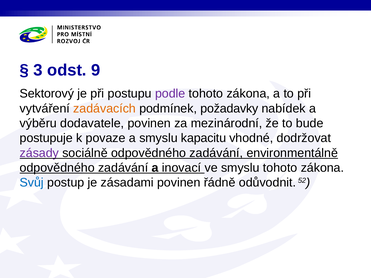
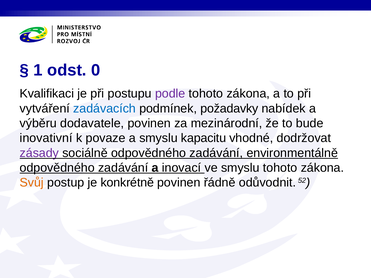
3: 3 -> 1
9: 9 -> 0
Sektorový: Sektorový -> Kvalifikaci
zadávacích colour: orange -> blue
postupuje: postupuje -> inovativní
Svůj colour: blue -> orange
zásadami: zásadami -> konkrétně
